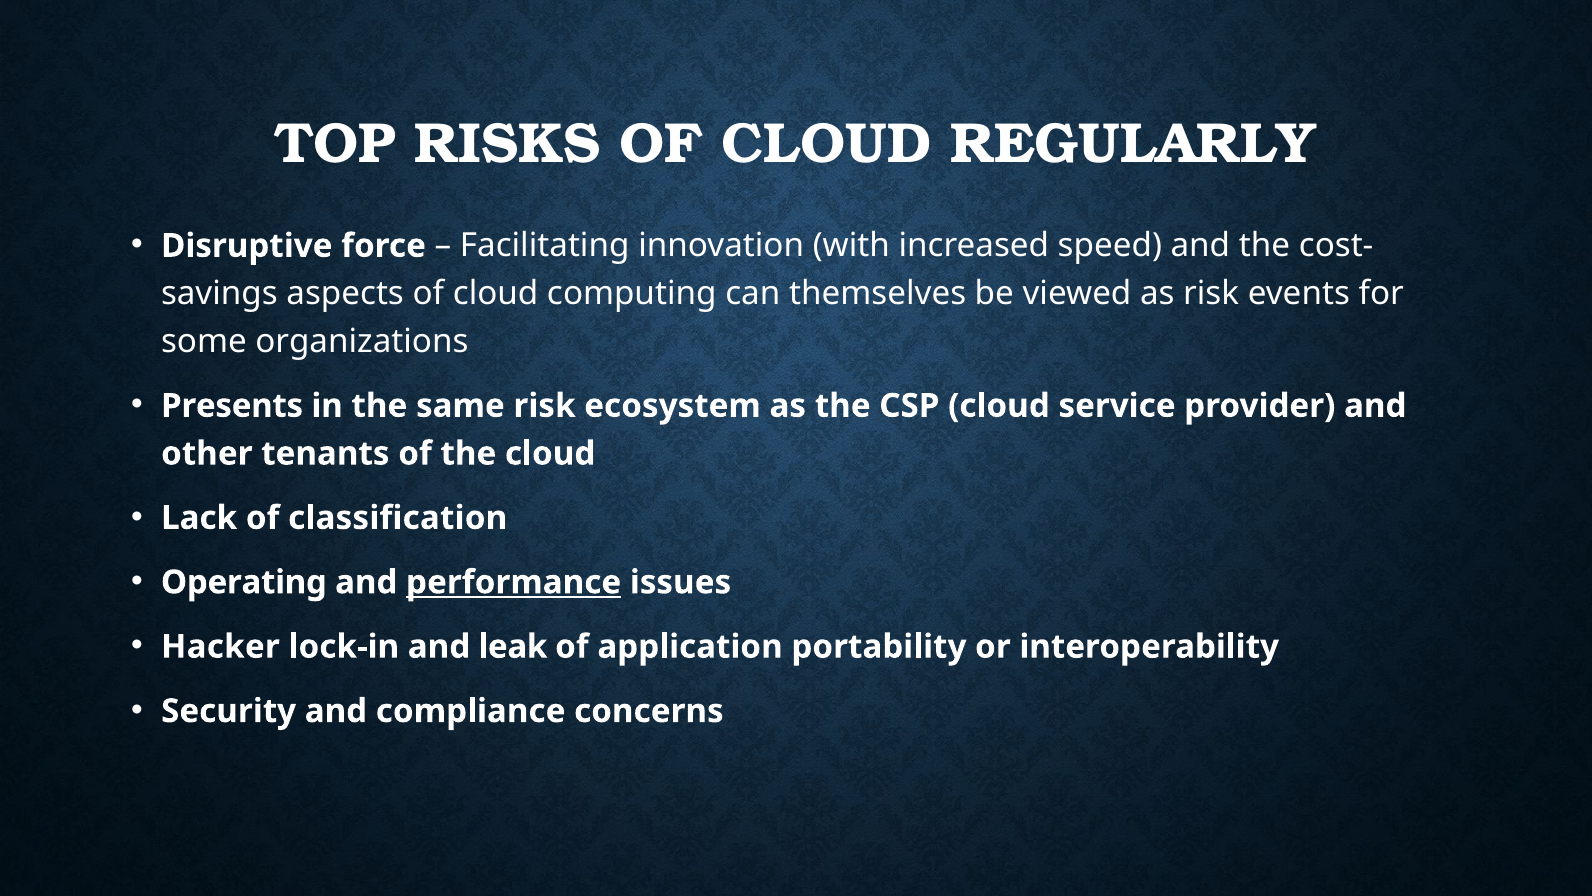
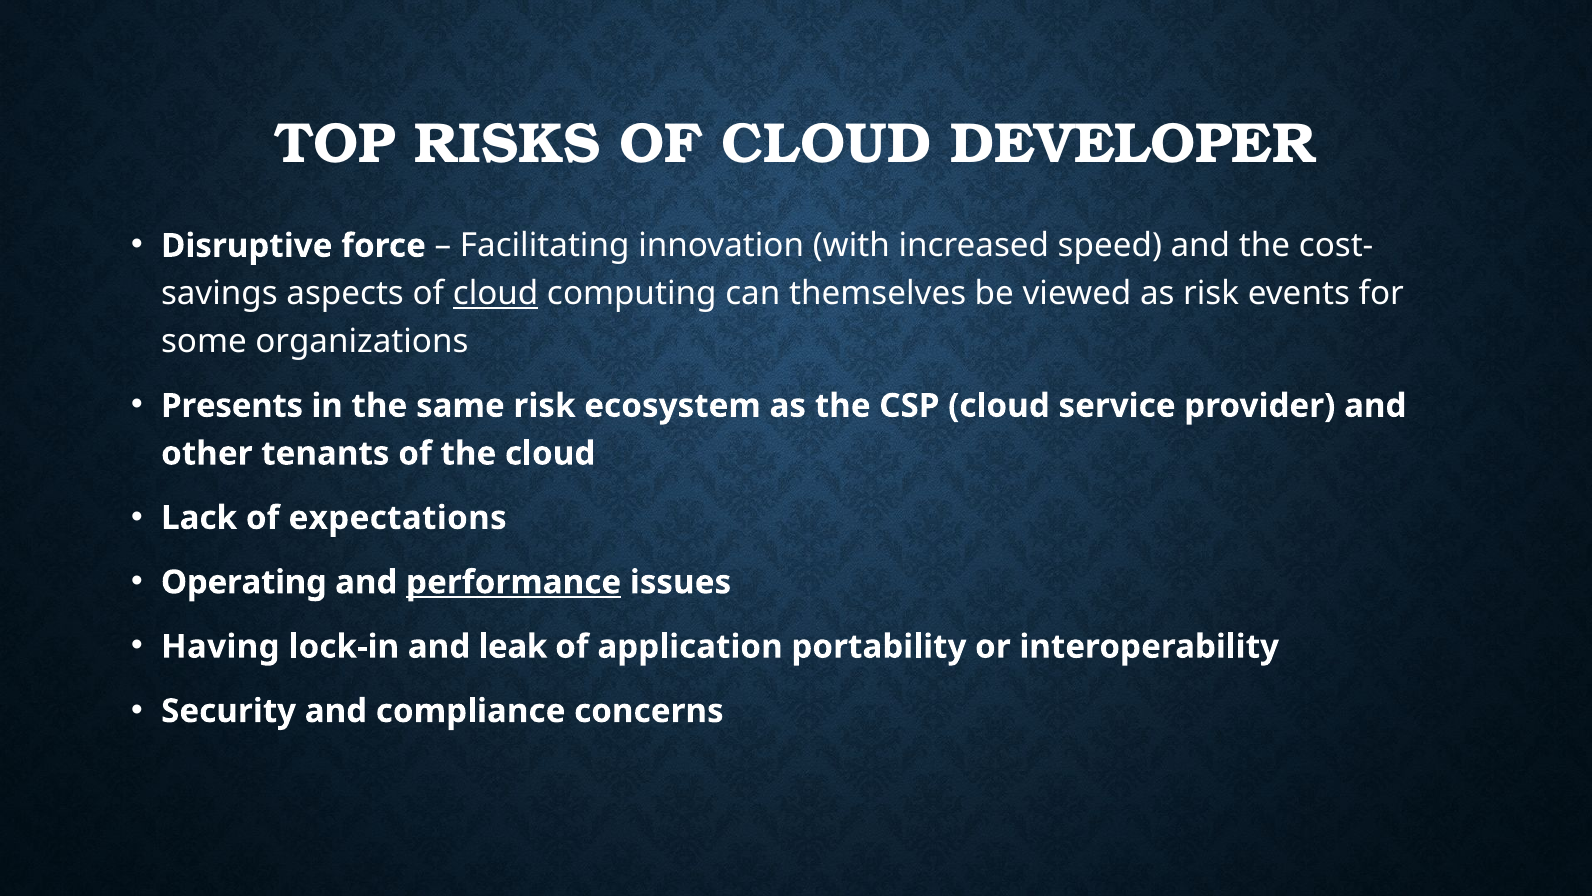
REGULARLY: REGULARLY -> DEVELOPER
cloud at (496, 293) underline: none -> present
classification: classification -> expectations
Hacker: Hacker -> Having
